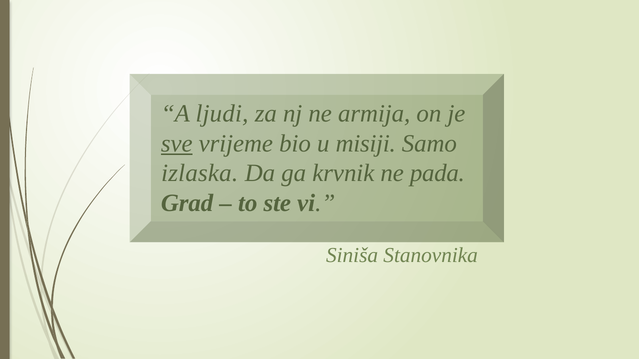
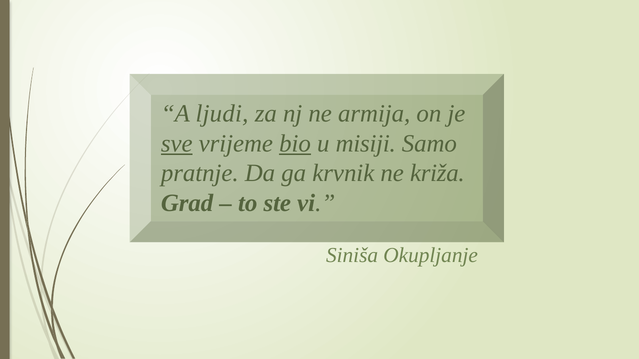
bio underline: none -> present
izlaska: izlaska -> pratnje
pada: pada -> križa
Stanovnika: Stanovnika -> Okupljanje
